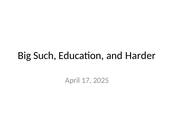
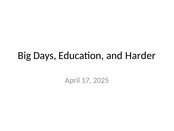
Such: Such -> Days
